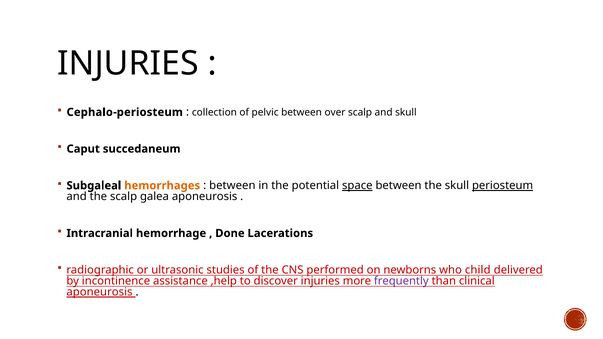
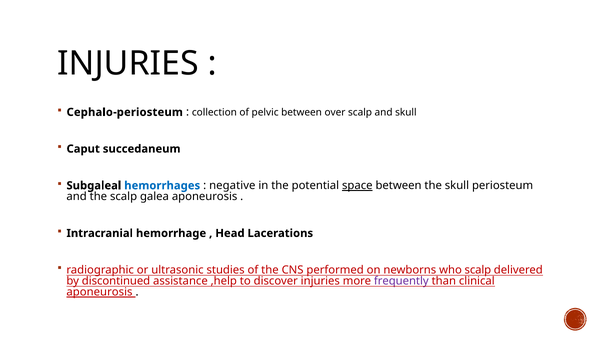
hemorrhages colour: orange -> blue
between at (232, 186): between -> negative
periosteum underline: present -> none
Done: Done -> Head
who child: child -> scalp
incontinence: incontinence -> discontinued
